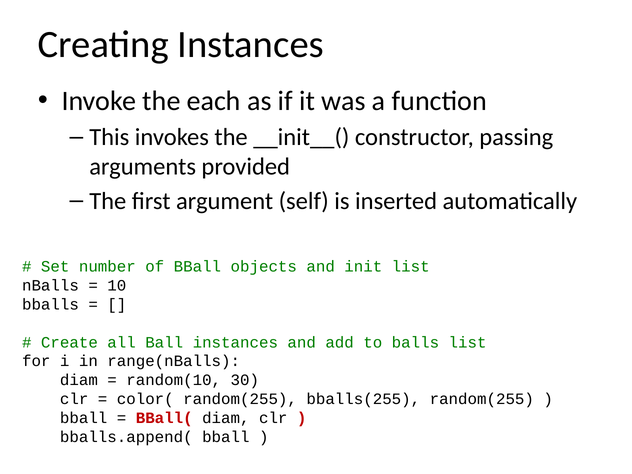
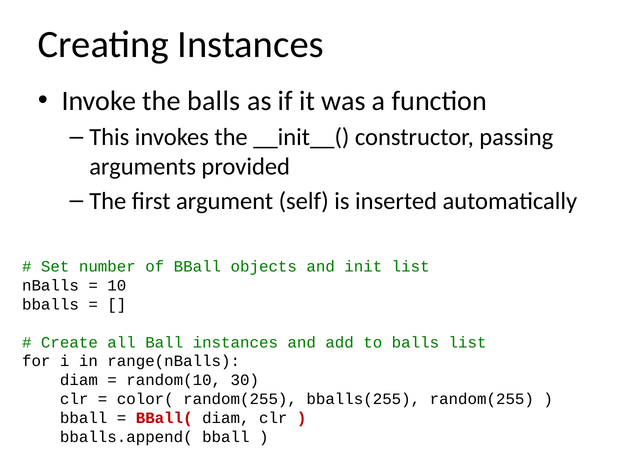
the each: each -> balls
